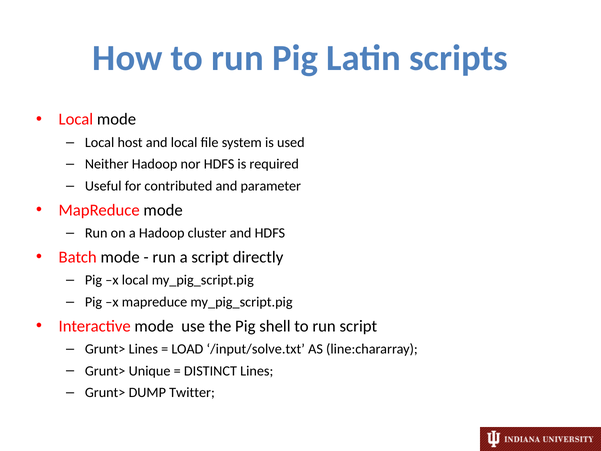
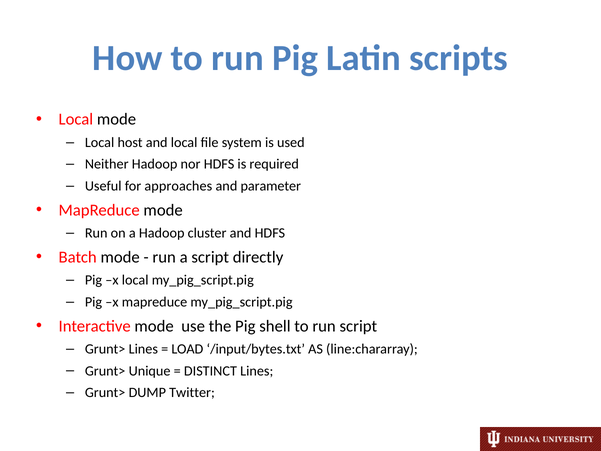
contributed: contributed -> approaches
/input/solve.txt: /input/solve.txt -> /input/bytes.txt
